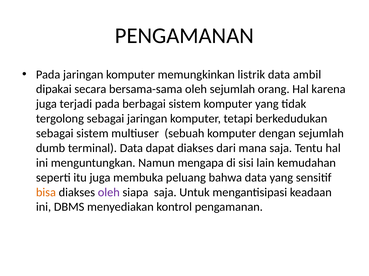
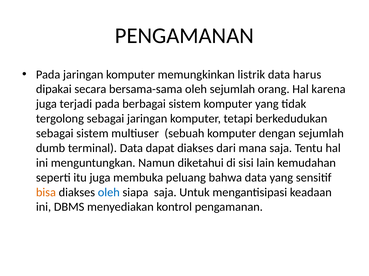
ambil: ambil -> harus
mengapa: mengapa -> diketahui
oleh at (109, 193) colour: purple -> blue
